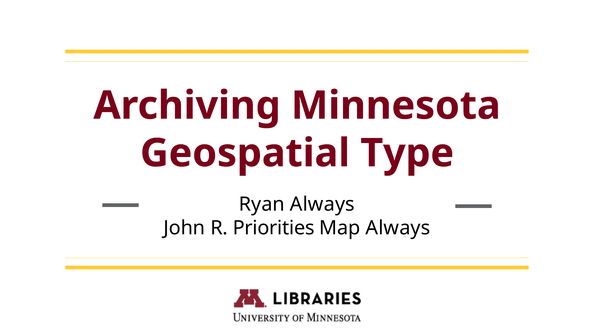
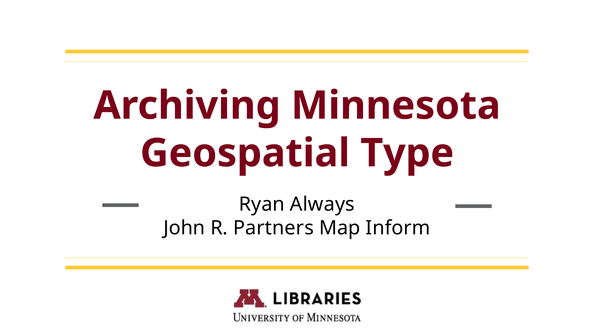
Priorities: Priorities -> Partners
Map Always: Always -> Inform
